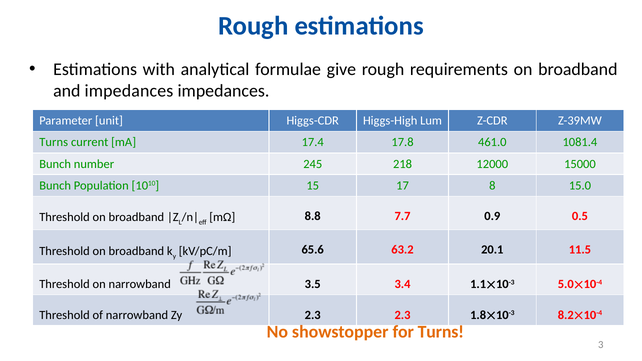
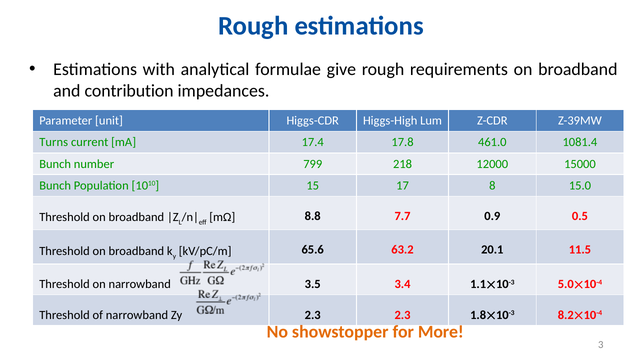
and impedances: impedances -> contribution
245: 245 -> 799
for Turns: Turns -> More
